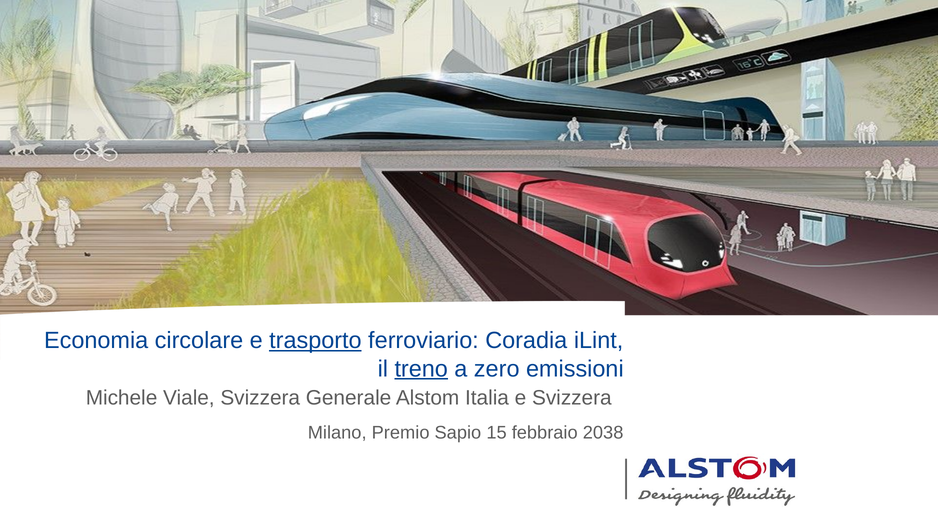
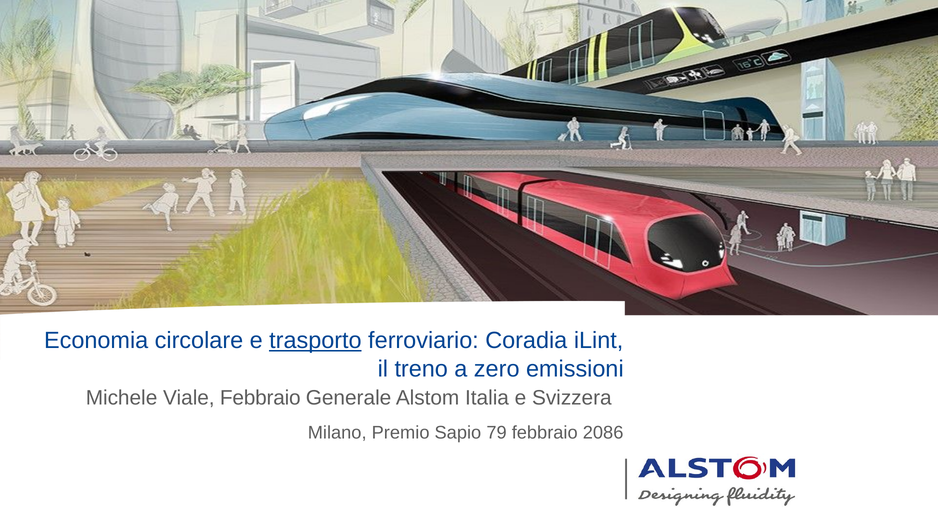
treno underline: present -> none
Viale Svizzera: Svizzera -> Febbraio
15: 15 -> 79
2038: 2038 -> 2086
